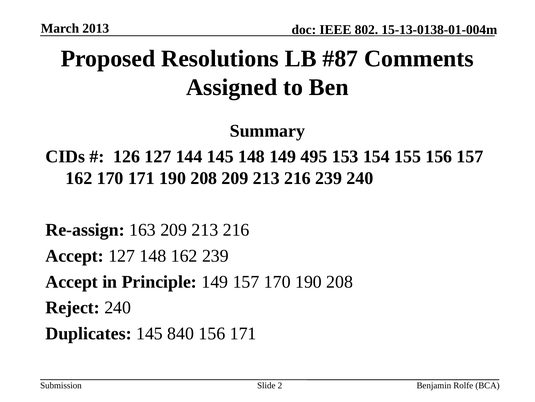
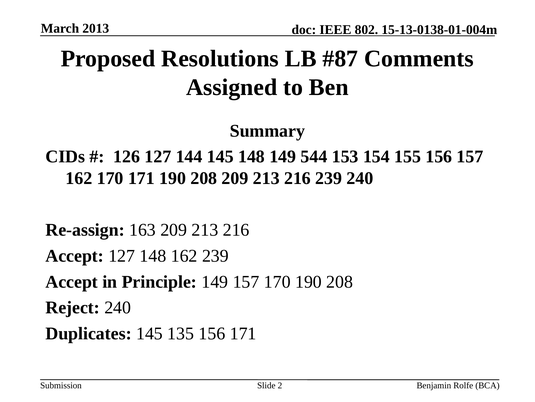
495: 495 -> 544
840: 840 -> 135
